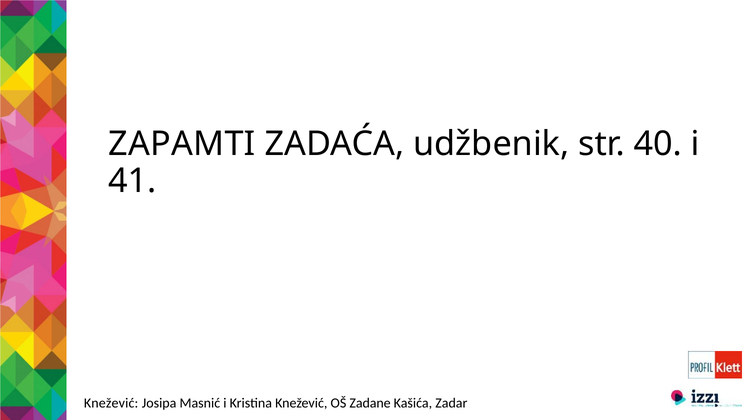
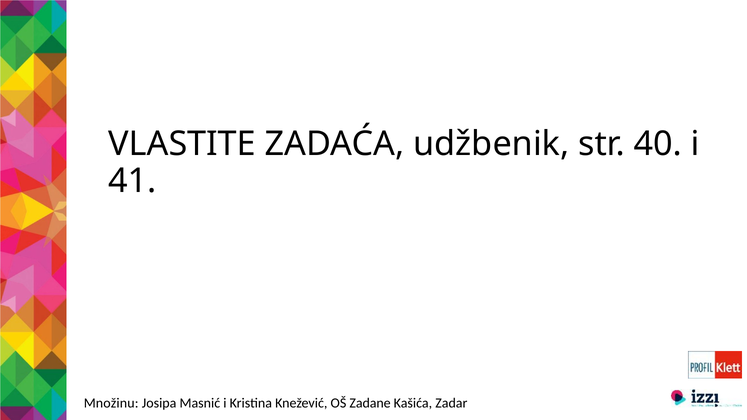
ZAPAMTI: ZAPAMTI -> VLASTITE
Knežević at (111, 404): Knežević -> Množinu
